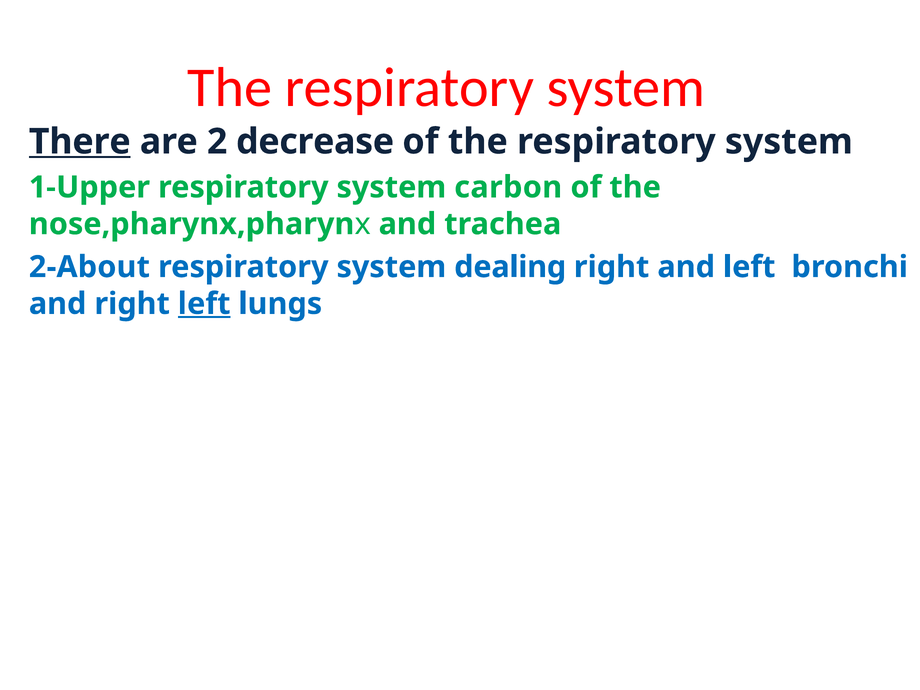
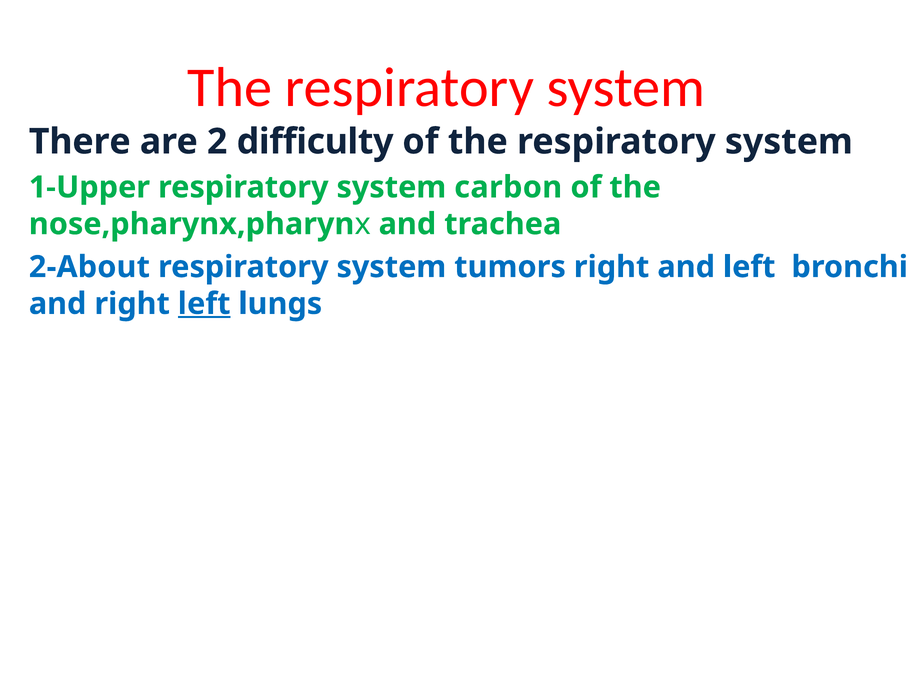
There underline: present -> none
decrease: decrease -> difficulty
dealing: dealing -> tumors
